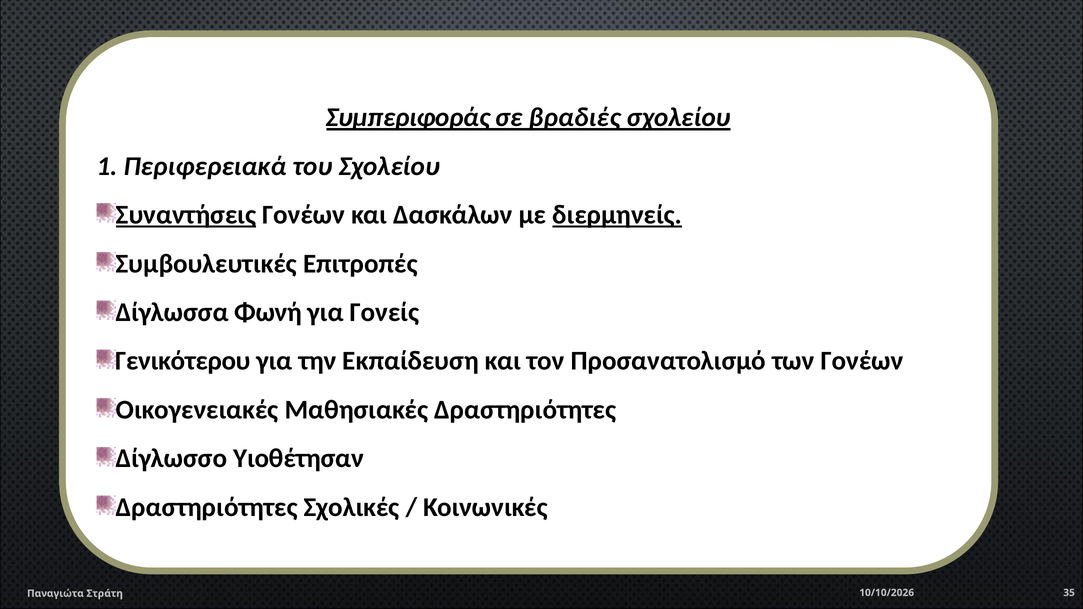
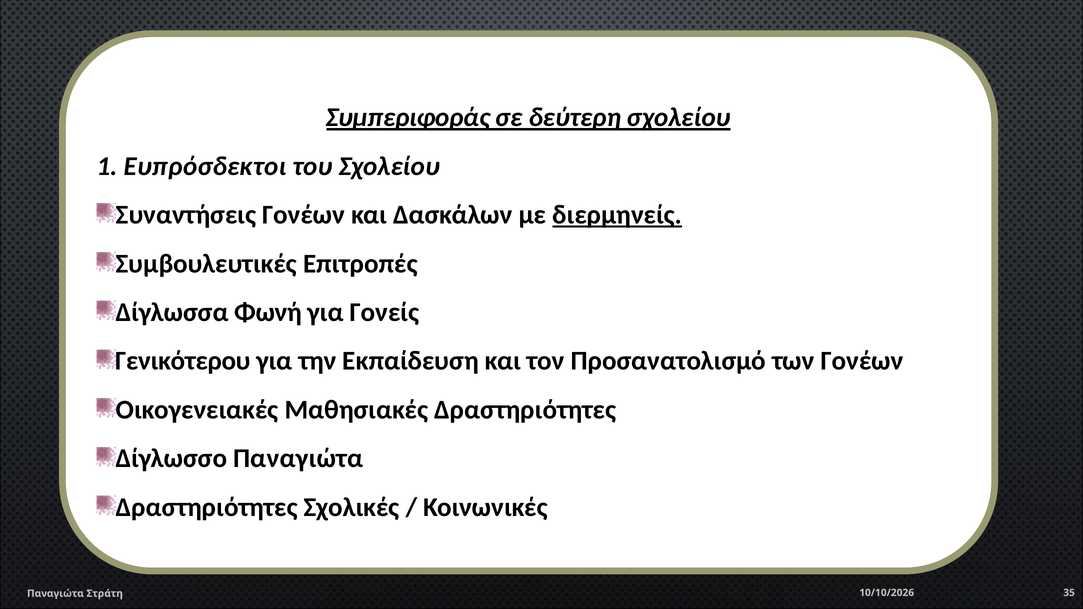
βραδιές: βραδιές -> δεύτερη
Περιφερειακά: Περιφερειακά -> Ευπρόσδεκτοι
Συναντήσεις underline: present -> none
Δίγλωσσο Υιοθέτησαν: Υιοθέτησαν -> Παναγιώτα
